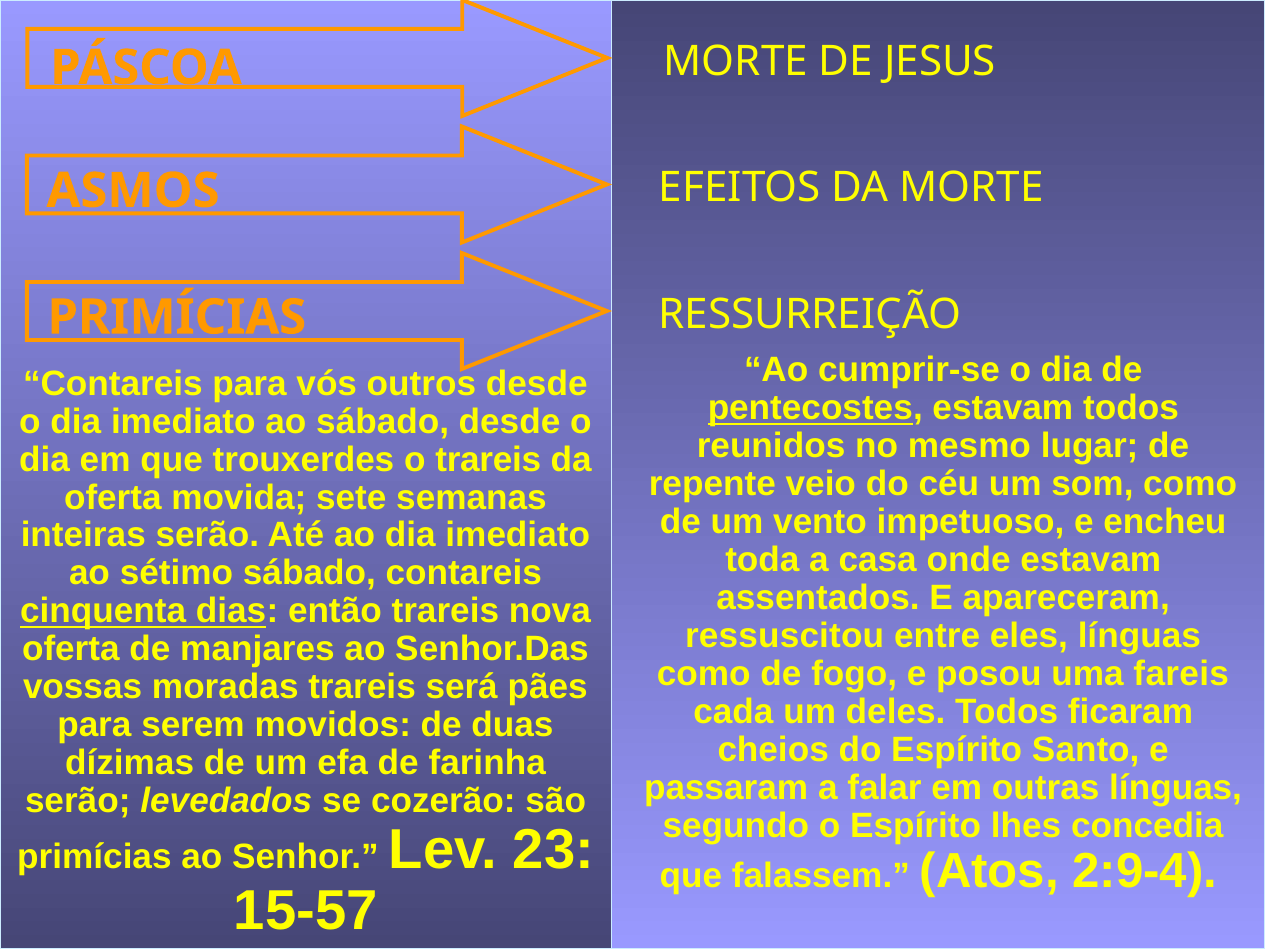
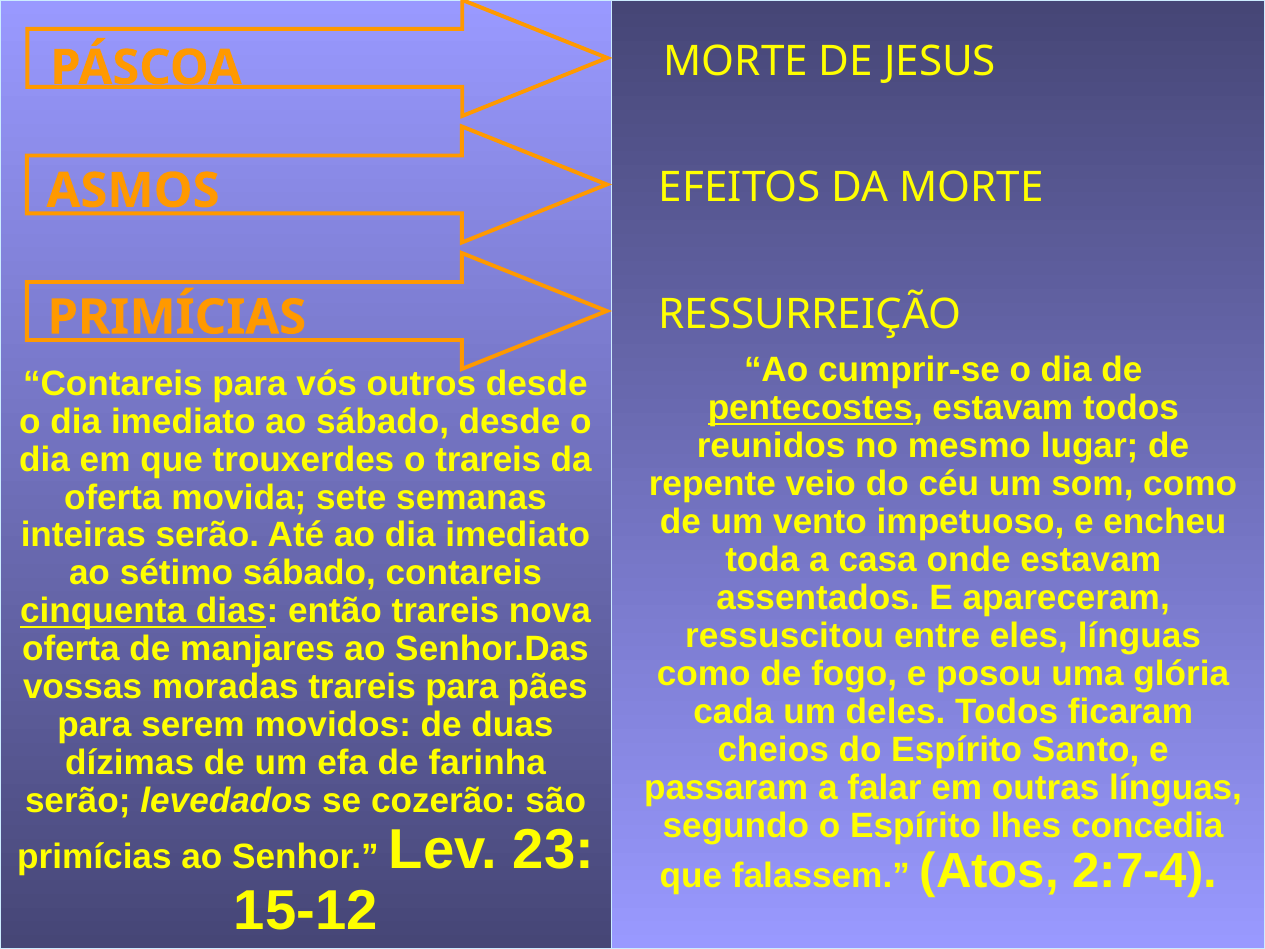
fareis: fareis -> glória
trareis será: será -> para
2:9-4: 2:9-4 -> 2:7-4
15-57: 15-57 -> 15-12
